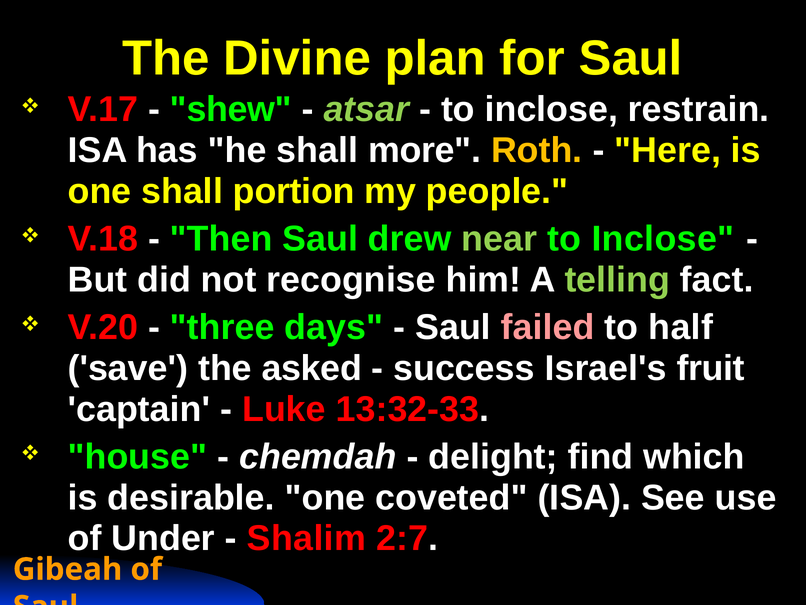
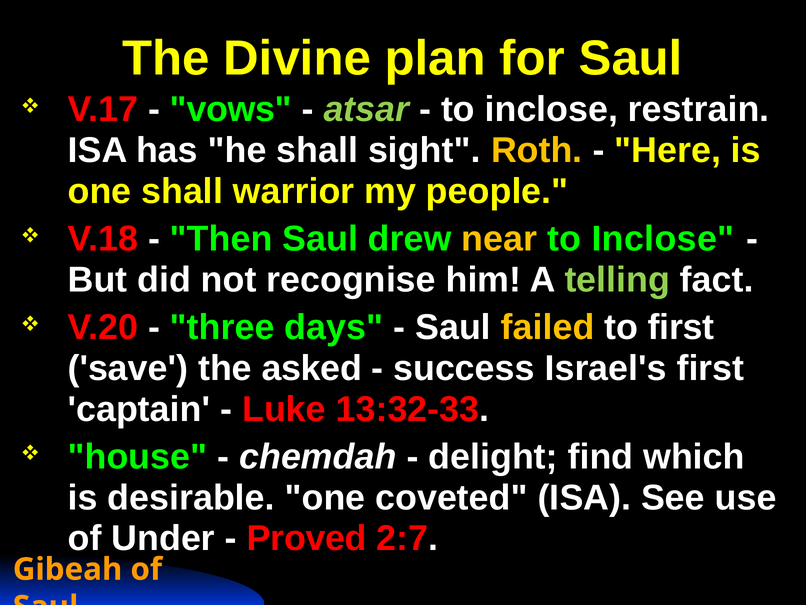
shew: shew -> vows
more: more -> sight
portion: portion -> warrior
near colour: light green -> yellow
failed colour: pink -> yellow
to half: half -> first
Israel's fruit: fruit -> first
Shalim: Shalim -> Proved
